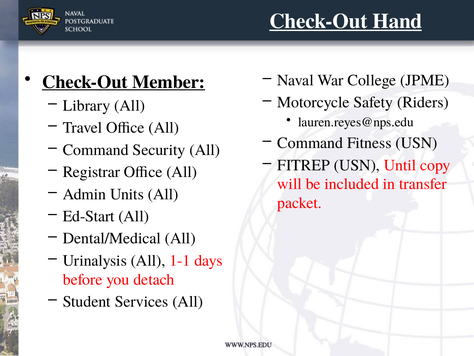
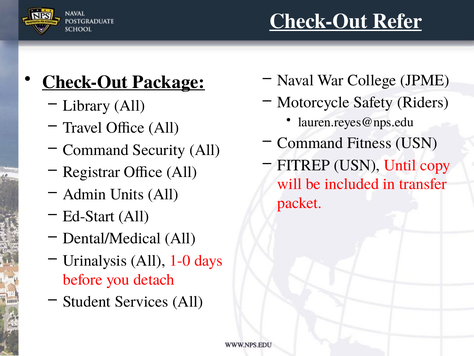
Hand: Hand -> Refer
Member: Member -> Package
1-1: 1-1 -> 1-0
